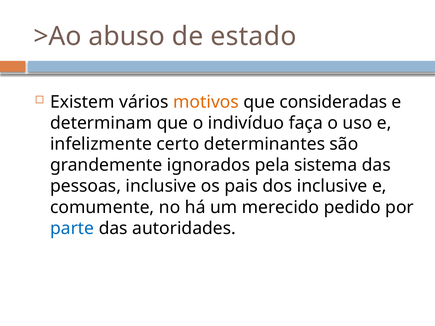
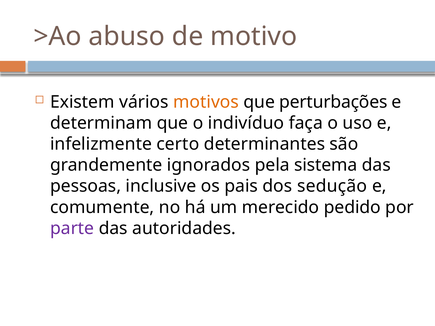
estado: estado -> motivo
consideradas: consideradas -> perturbações
dos inclusive: inclusive -> sedução
parte colour: blue -> purple
